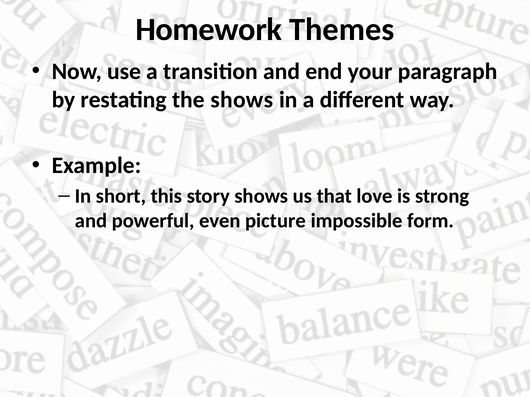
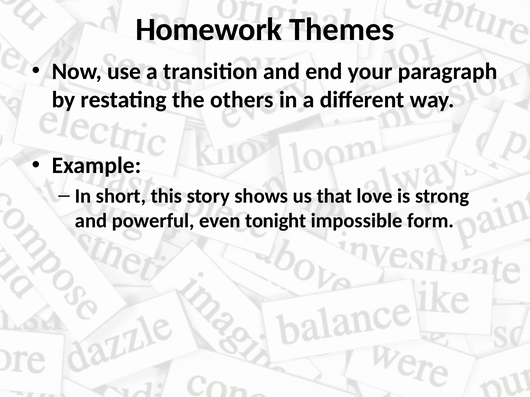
the shows: shows -> others
picture: picture -> tonight
